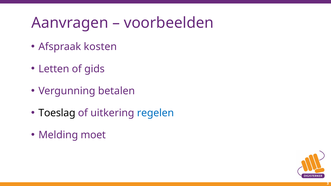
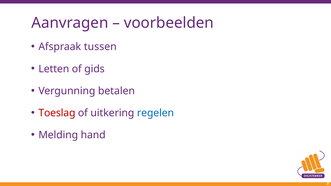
kosten: kosten -> tussen
Toeslag colour: black -> red
moet: moet -> hand
